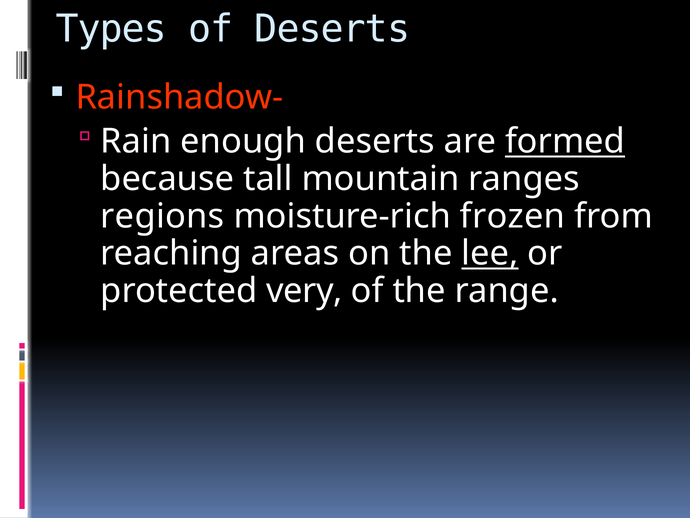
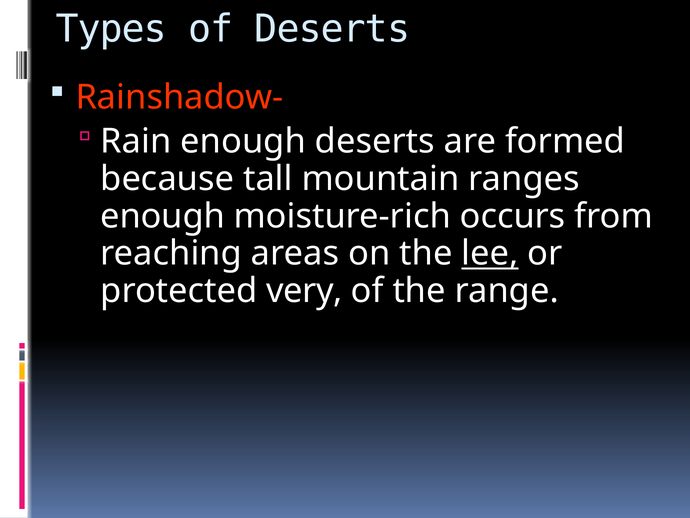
formed underline: present -> none
regions at (162, 216): regions -> enough
frozen: frozen -> occurs
